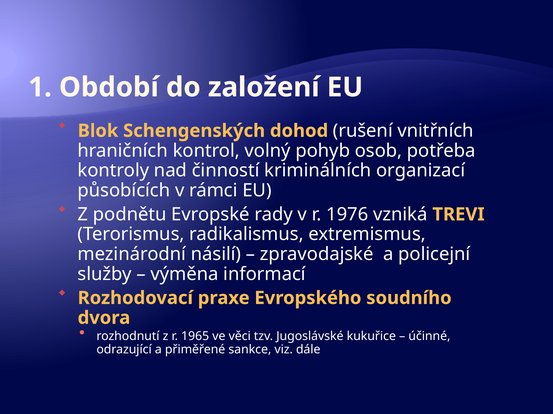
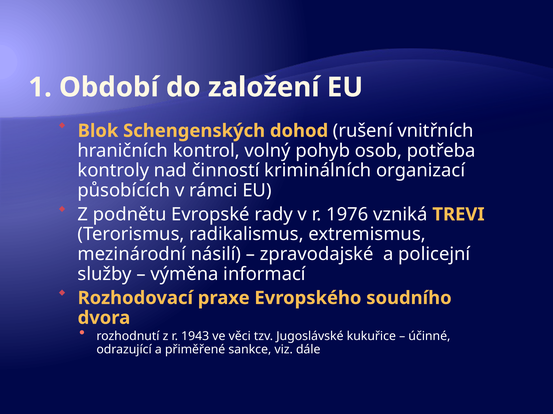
1965: 1965 -> 1943
